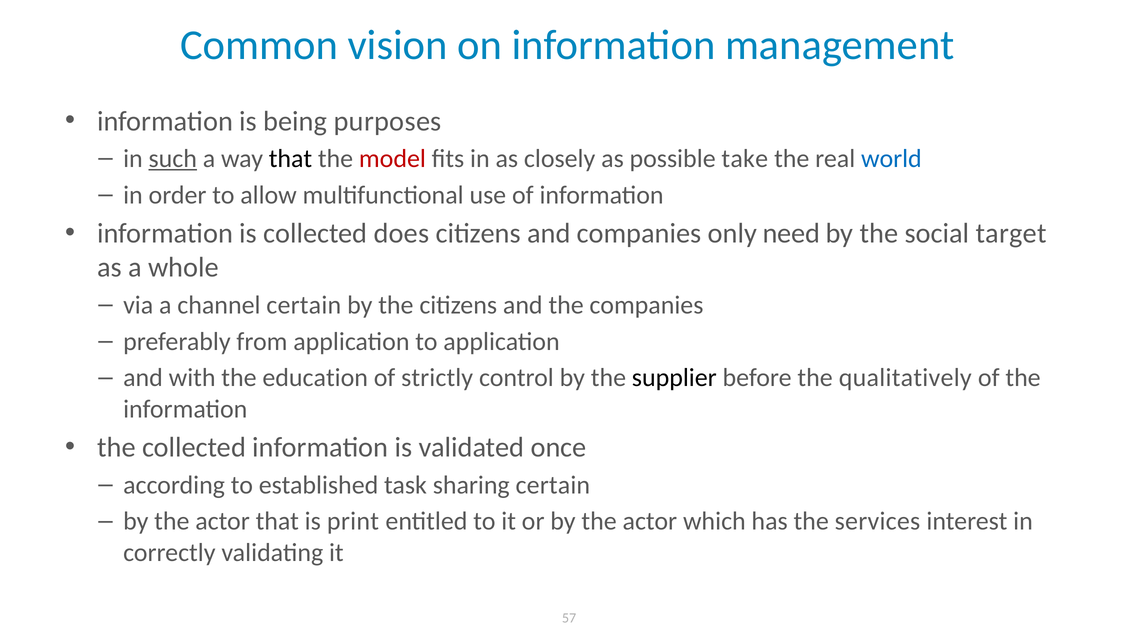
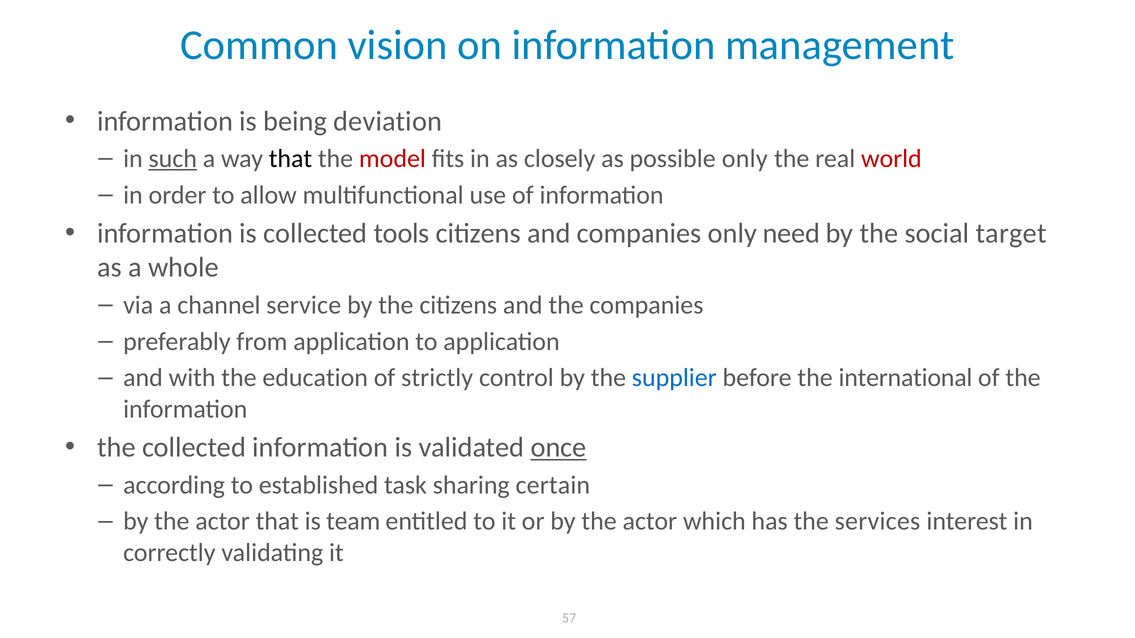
purposes: purposes -> deviation
possible take: take -> only
world colour: blue -> red
does: does -> tools
channel certain: certain -> service
supplier colour: black -> blue
qualitatively: qualitatively -> international
once underline: none -> present
print: print -> team
